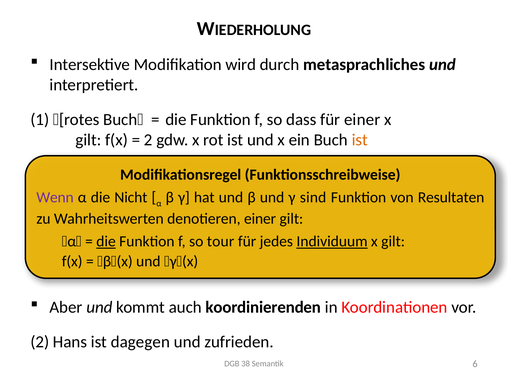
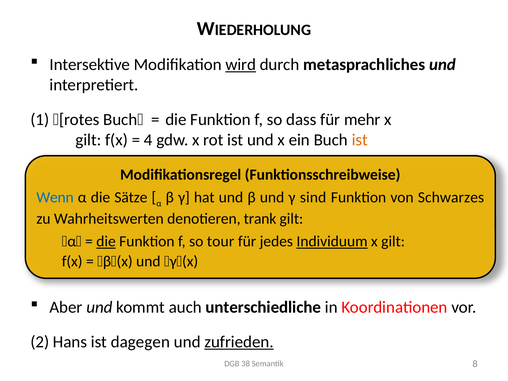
wird underline: none -> present
für einer: einer -> mehr
2: 2 -> 4
Wenn colour: purple -> blue
Nicht: Nicht -> Sätze
Resultaten: Resultaten -> Schwarzes
denotieren einer: einer -> trank
koordinierenden: koordinierenden -> unterschiedliche
zufrieden underline: none -> present
6: 6 -> 8
